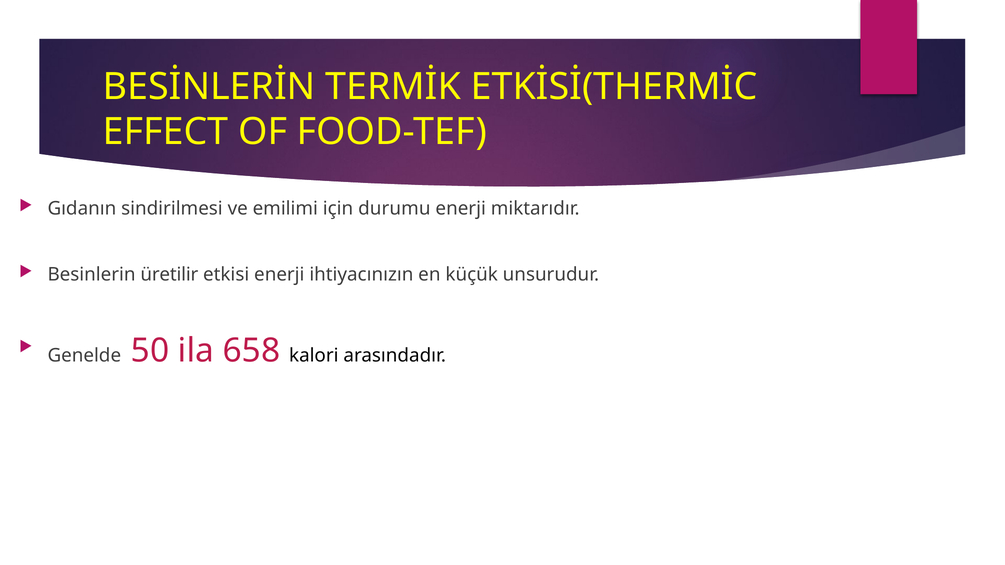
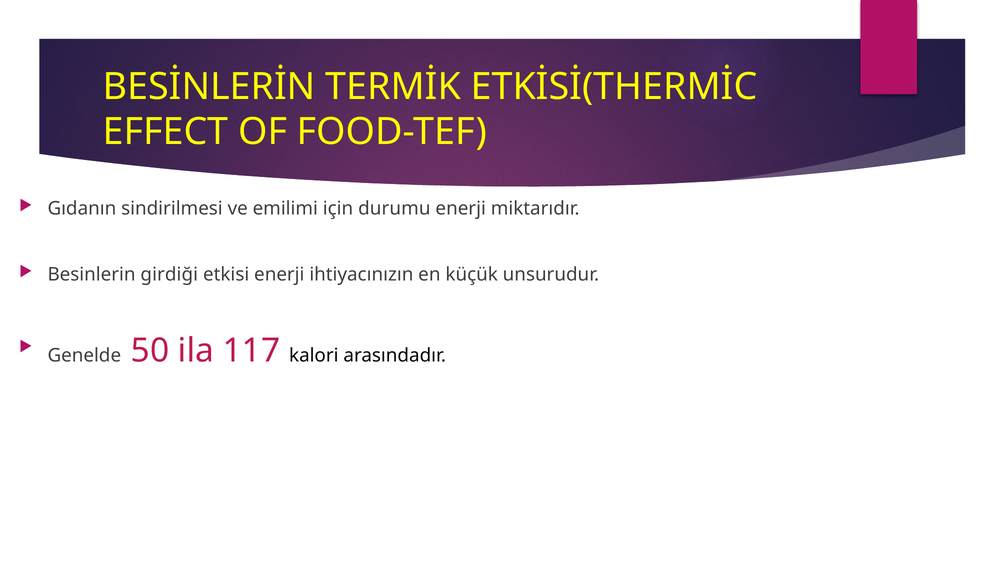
üretilir: üretilir -> girdiği
658: 658 -> 117
